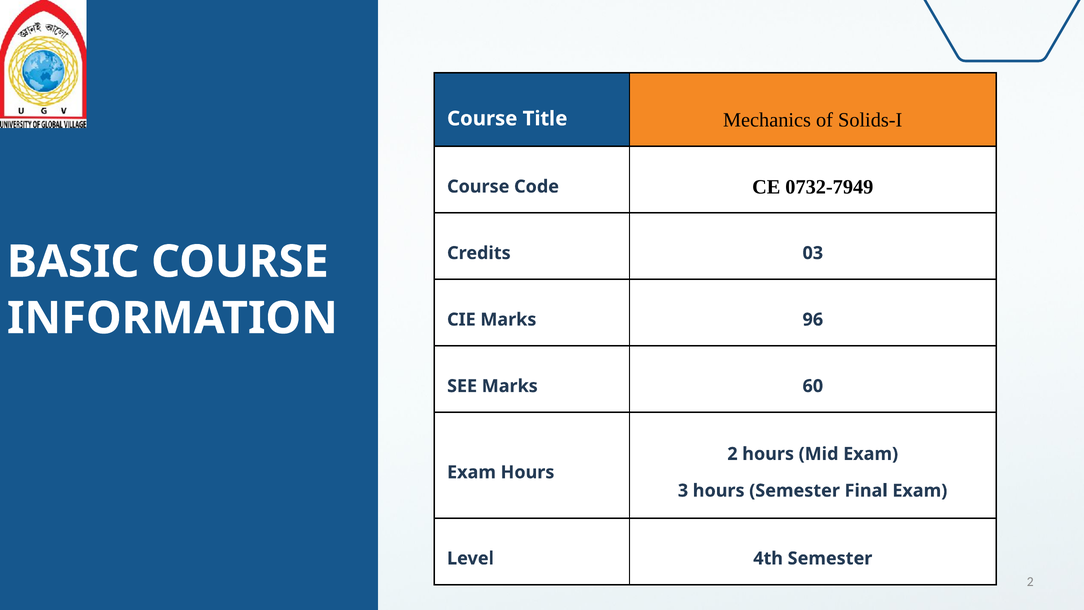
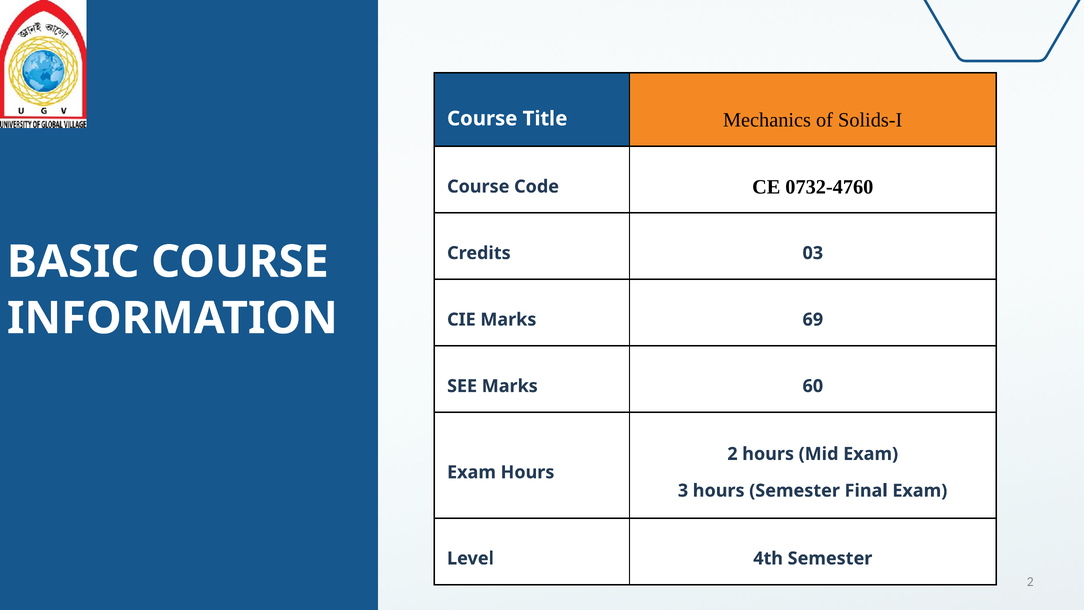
0732-7949: 0732-7949 -> 0732-4760
96: 96 -> 69
